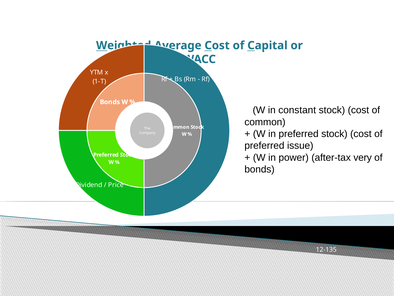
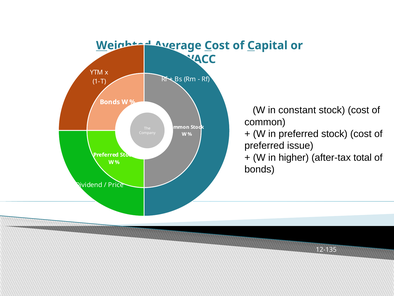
power: power -> higher
very: very -> total
